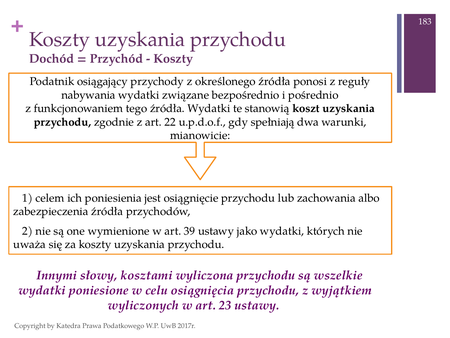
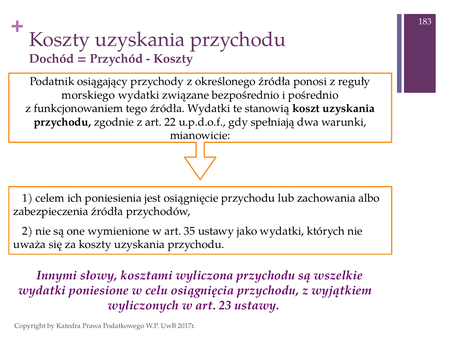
nabywania: nabywania -> morskiego
39: 39 -> 35
